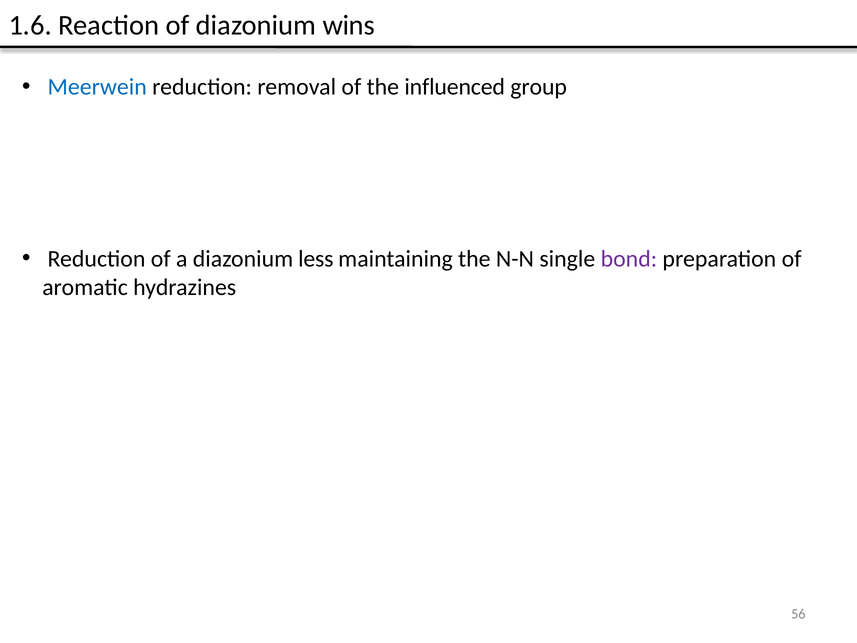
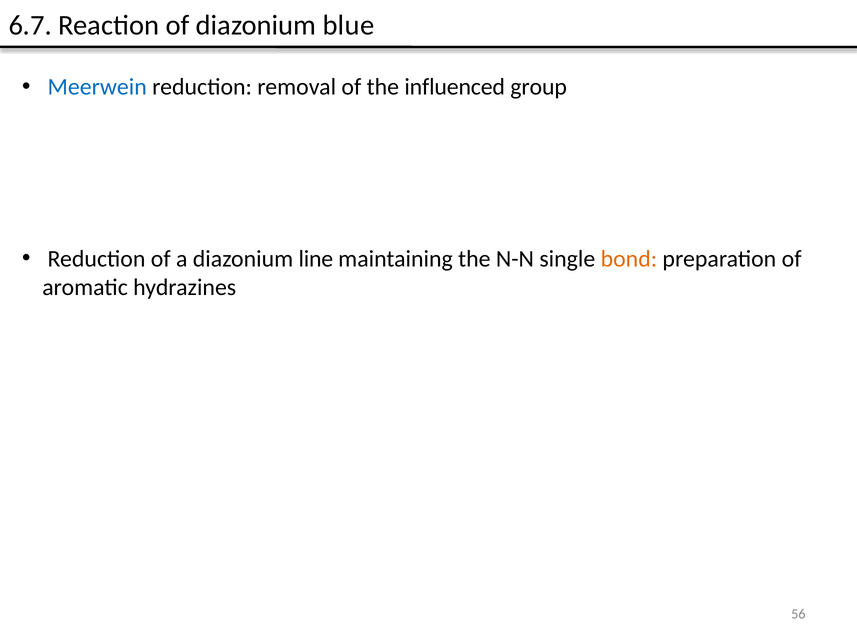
1.6: 1.6 -> 6.7
wins: wins -> blue
less: less -> line
bond colour: purple -> orange
